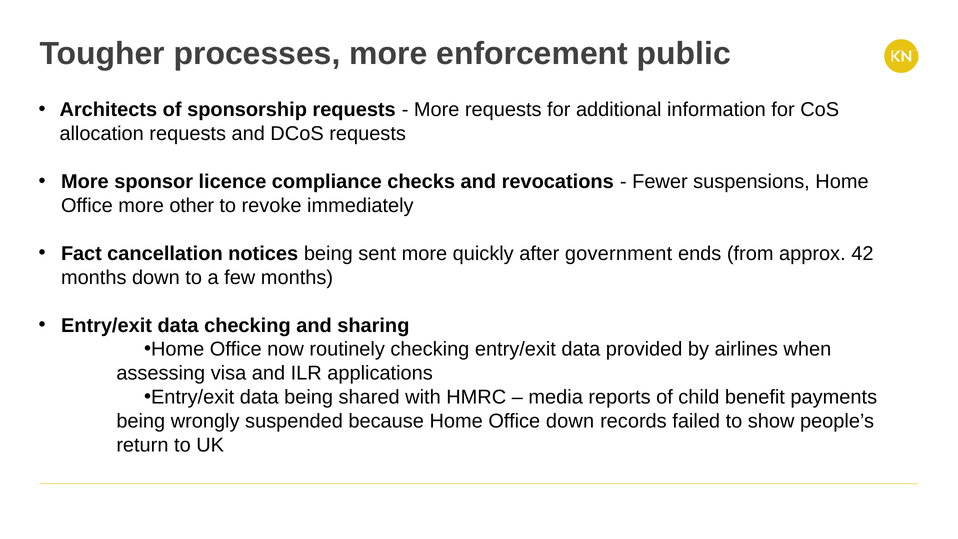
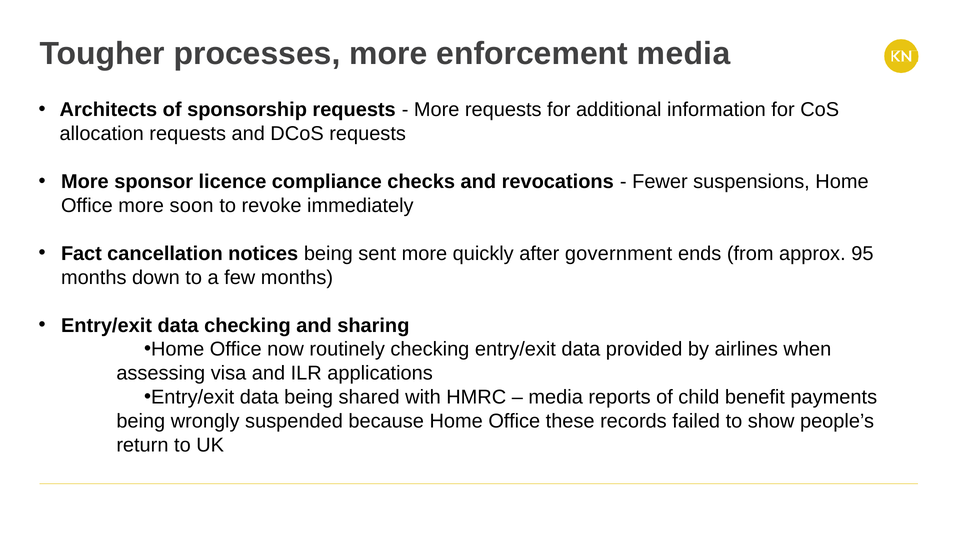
enforcement public: public -> media
other: other -> soon
42: 42 -> 95
Office down: down -> these
